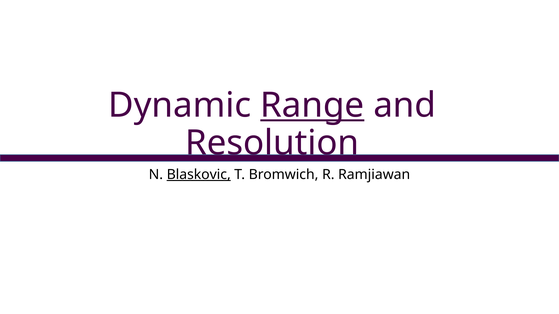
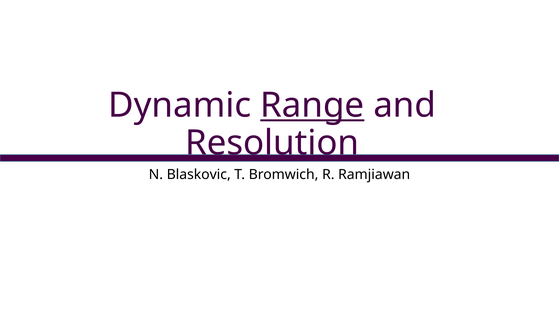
Blaskovic underline: present -> none
